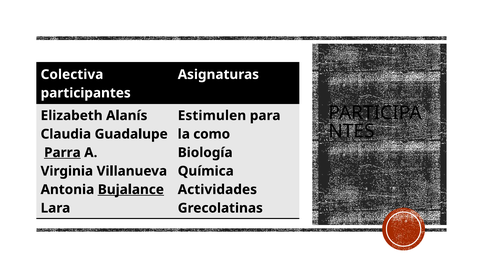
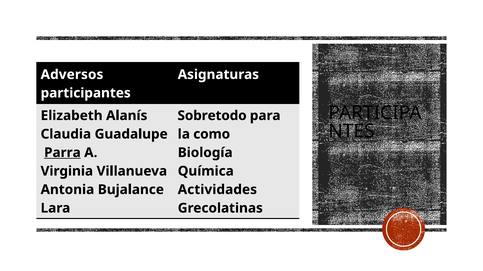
Colectiva: Colectiva -> Adversos
Estimulen: Estimulen -> Sobretodo
Bujalance underline: present -> none
